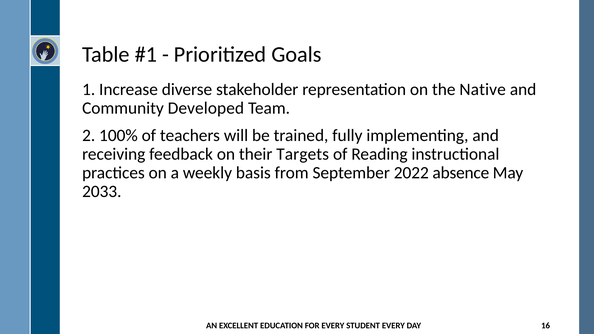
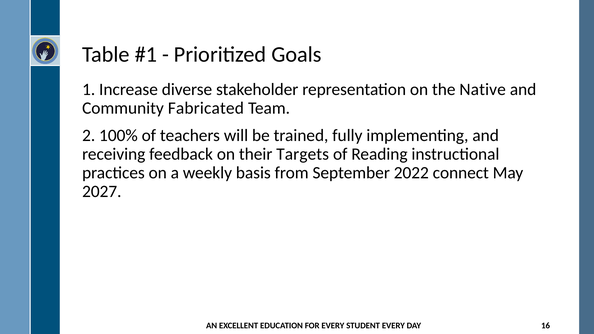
Developed: Developed -> Fabricated
absence: absence -> connect
2033: 2033 -> 2027
